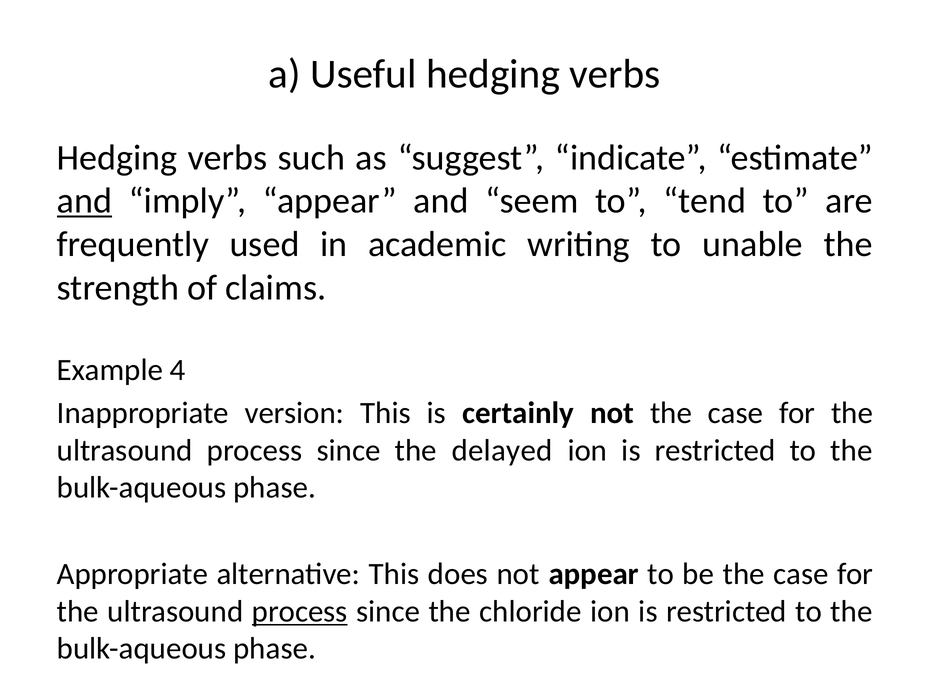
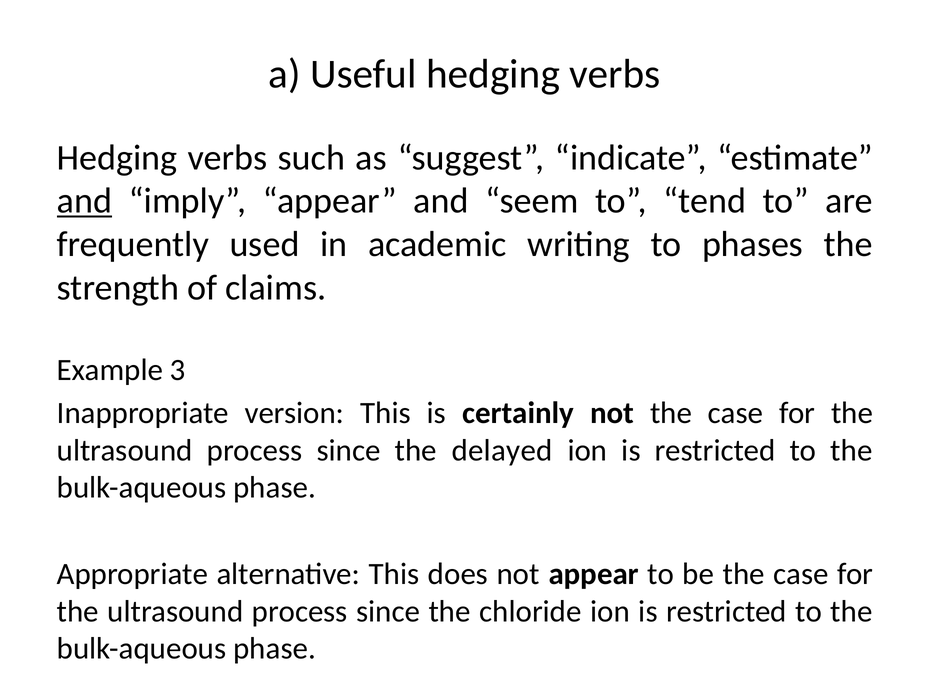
unable: unable -> phases
4: 4 -> 3
process at (300, 611) underline: present -> none
